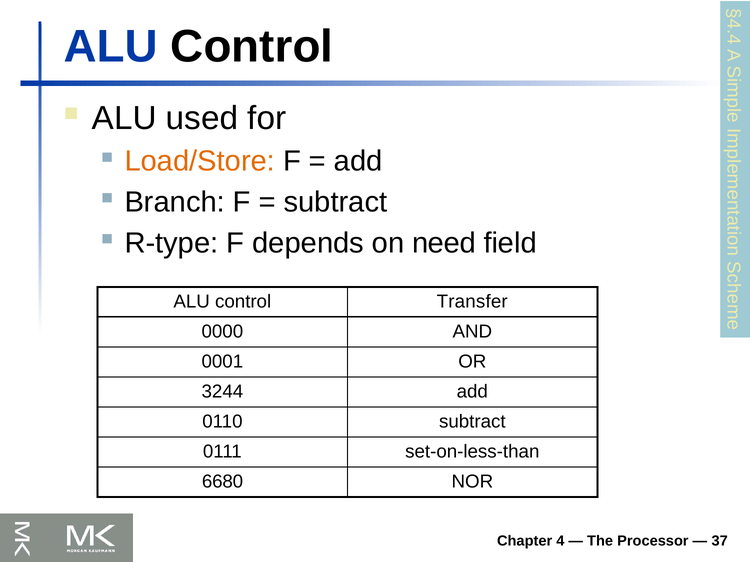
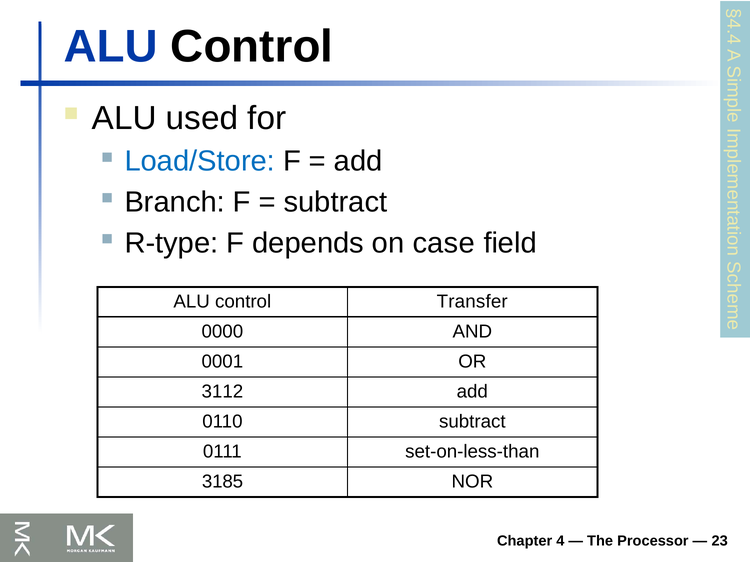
Load/Store colour: orange -> blue
need: need -> case
3244: 3244 -> 3112
6680: 6680 -> 3185
37: 37 -> 23
